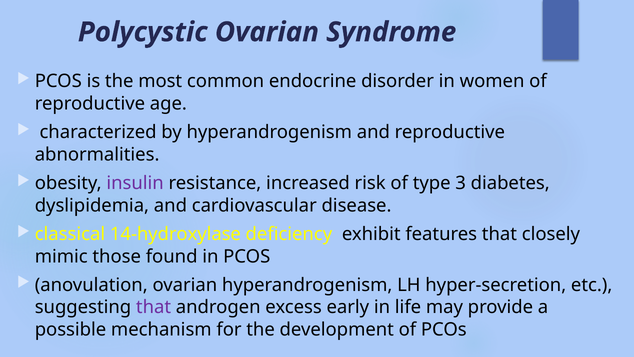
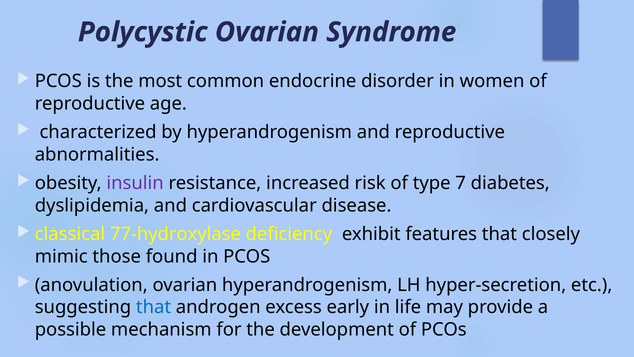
3: 3 -> 7
14-hydroxylase: 14-hydroxylase -> 77-hydroxylase
that at (154, 307) colour: purple -> blue
